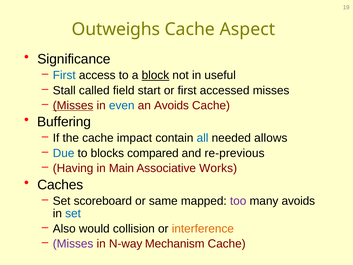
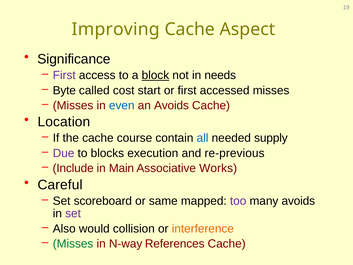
Outweighs: Outweighs -> Improving
First at (64, 75) colour: blue -> purple
useful: useful -> needs
Stall: Stall -> Byte
field: field -> cost
Misses at (73, 105) underline: present -> none
Buffering: Buffering -> Location
impact: impact -> course
allows: allows -> supply
Due colour: blue -> purple
compared: compared -> execution
Having: Having -> Include
Caches: Caches -> Careful
set at (73, 213) colour: blue -> purple
Misses at (73, 244) colour: purple -> green
Mechanism: Mechanism -> References
